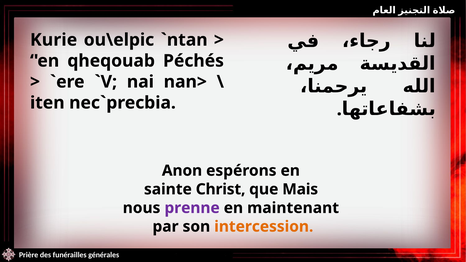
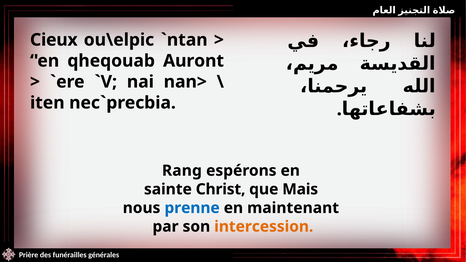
Kurie: Kurie -> Cieux
Péchés: Péchés -> Auront
Anon: Anon -> Rang
prenne colour: purple -> blue
